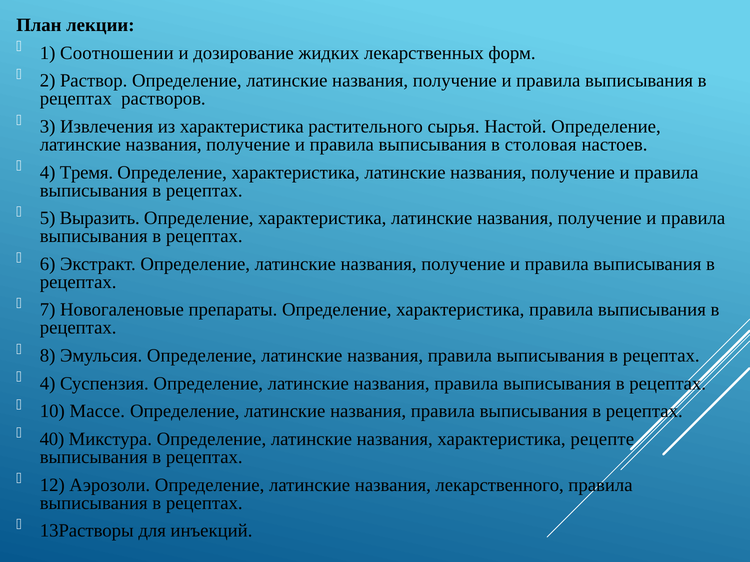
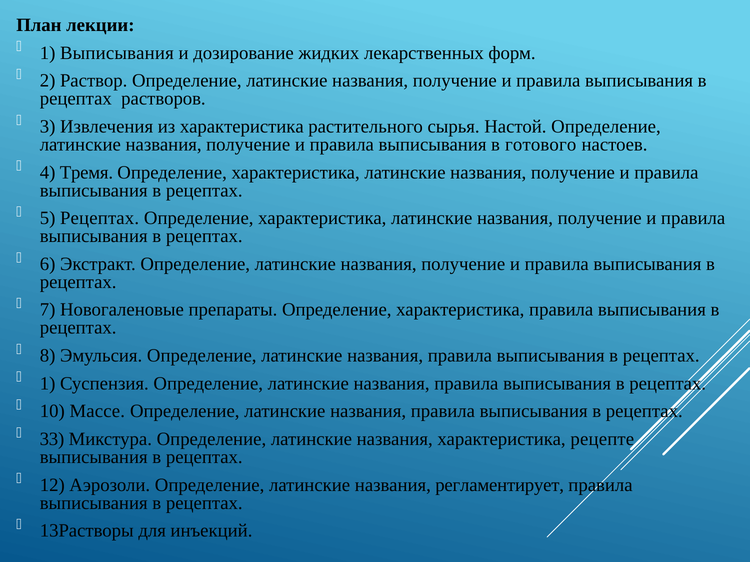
1 Соотношении: Соотношении -> Выписывания
столовая: столовая -> готового
5 Выразить: Выразить -> Рецептах
4 at (48, 384): 4 -> 1
40: 40 -> 33
лекарственного: лекарственного -> регламентирует
